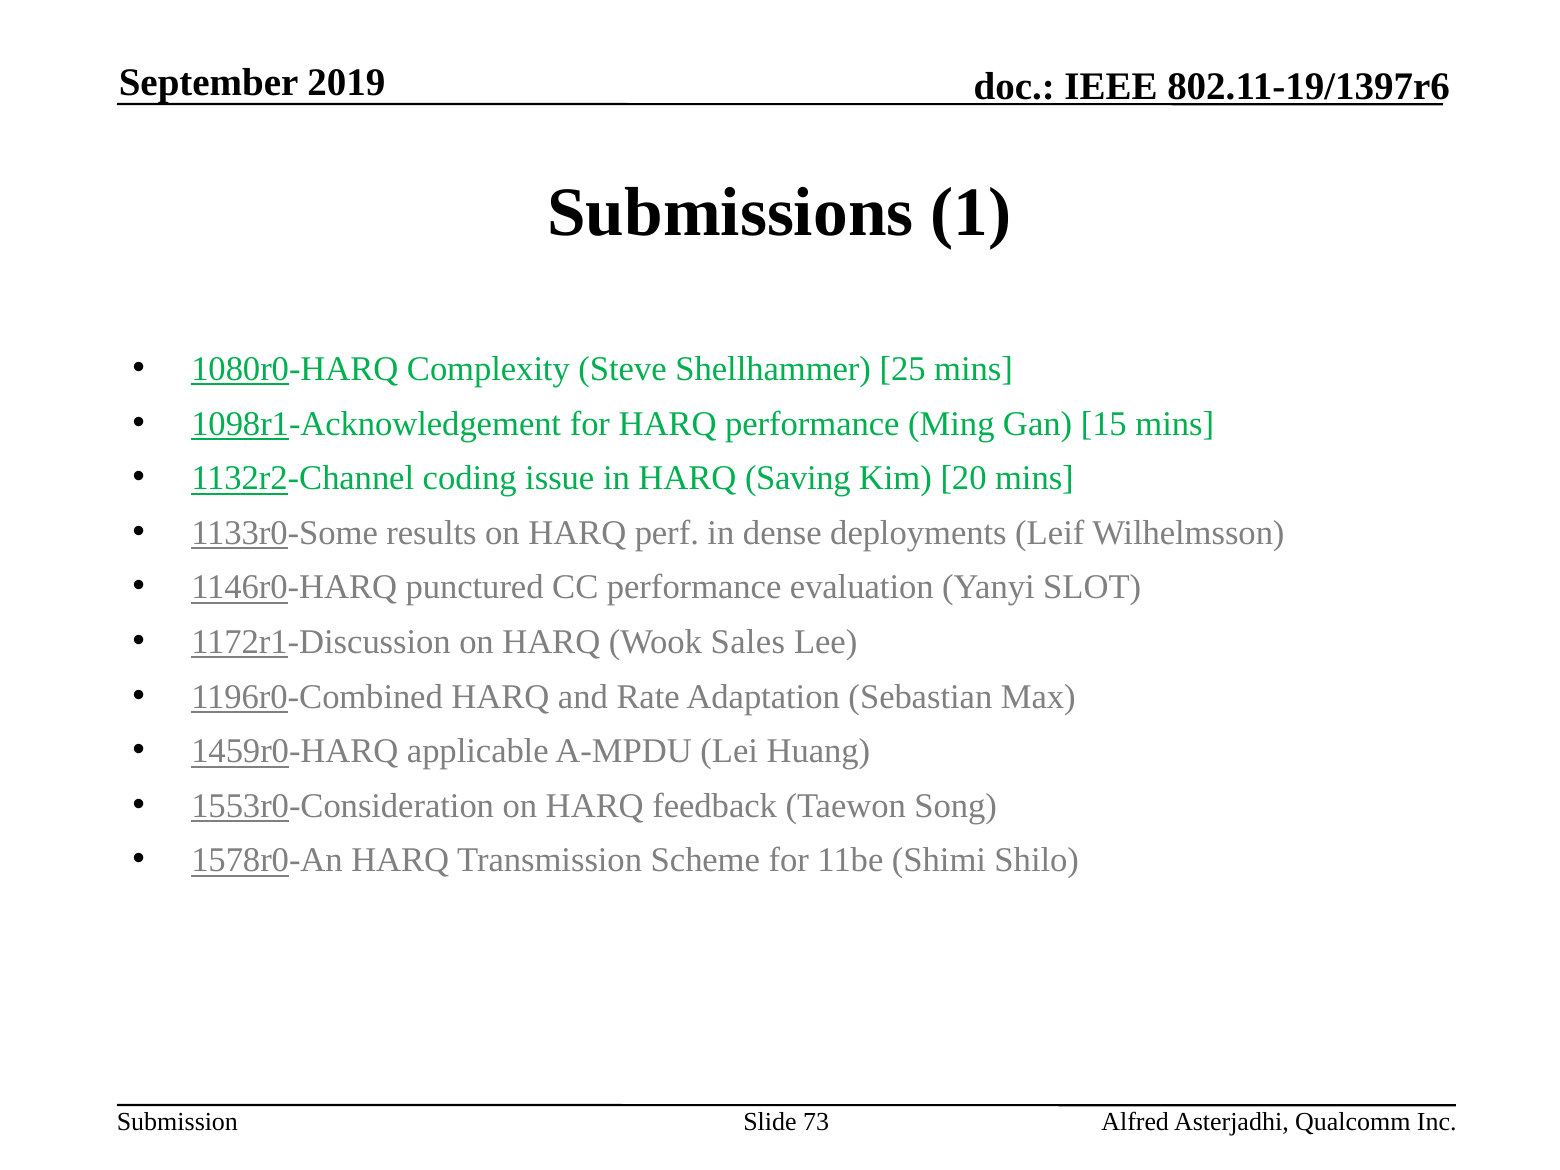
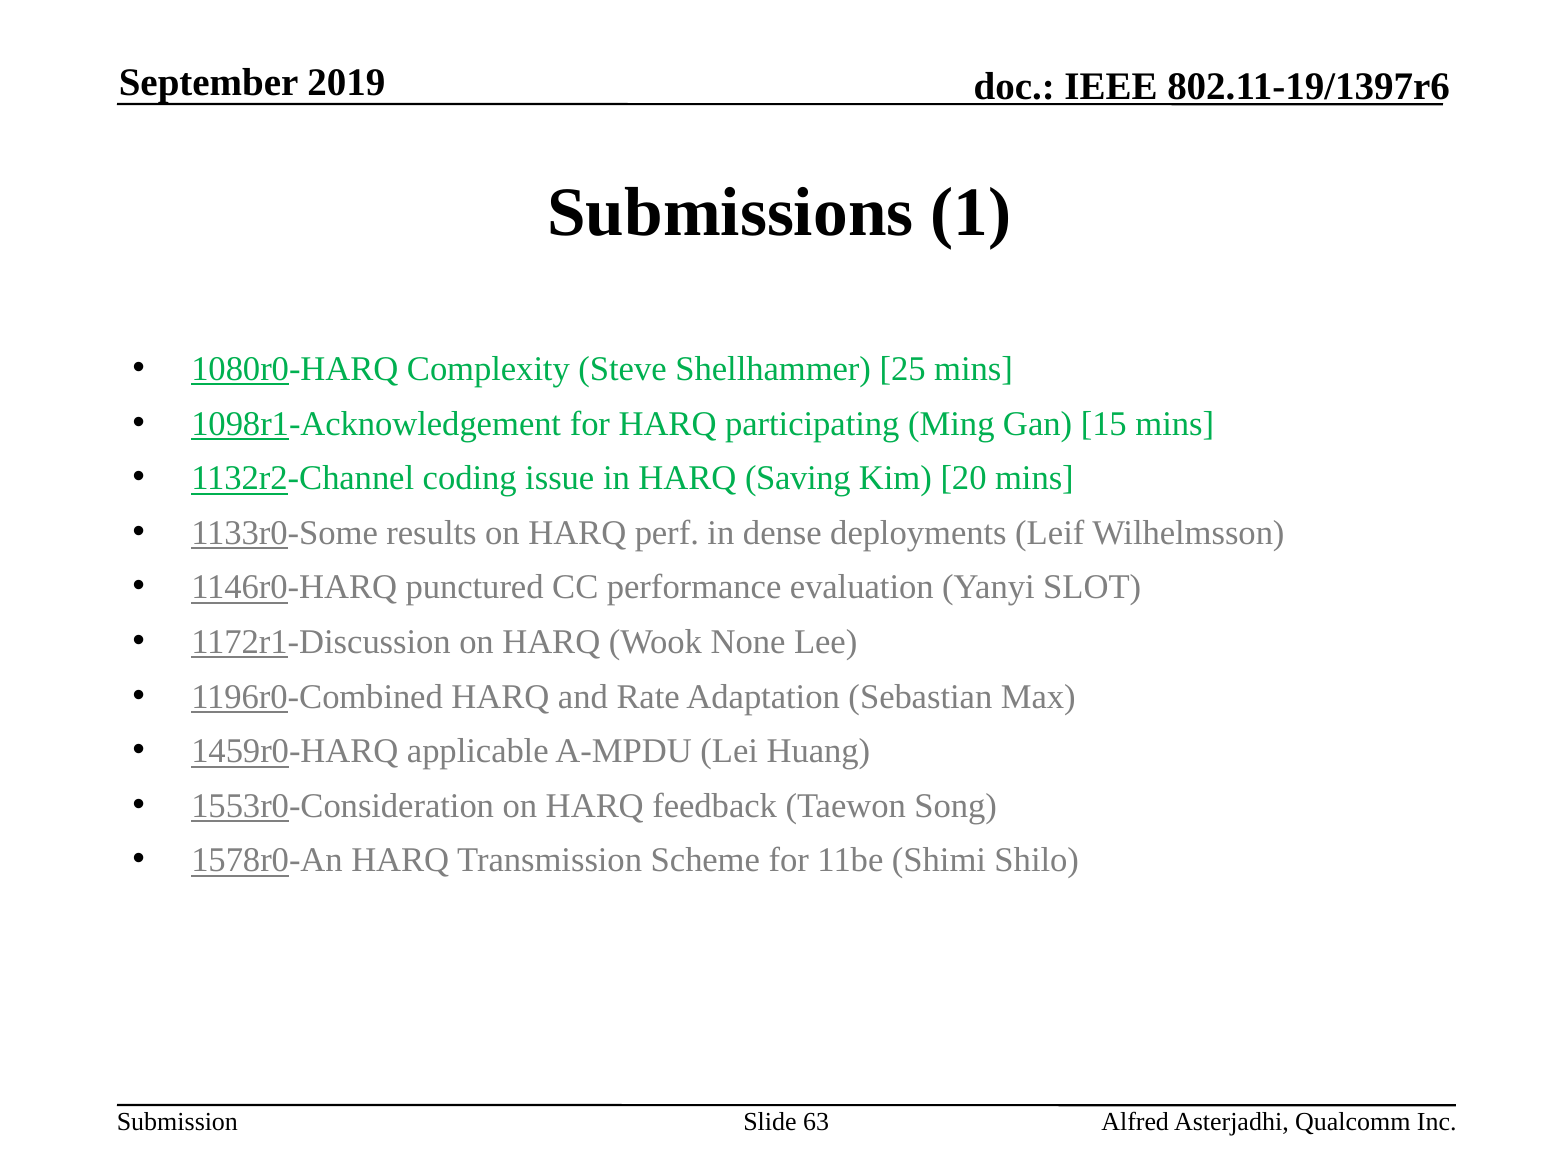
HARQ performance: performance -> participating
Sales: Sales -> None
73: 73 -> 63
